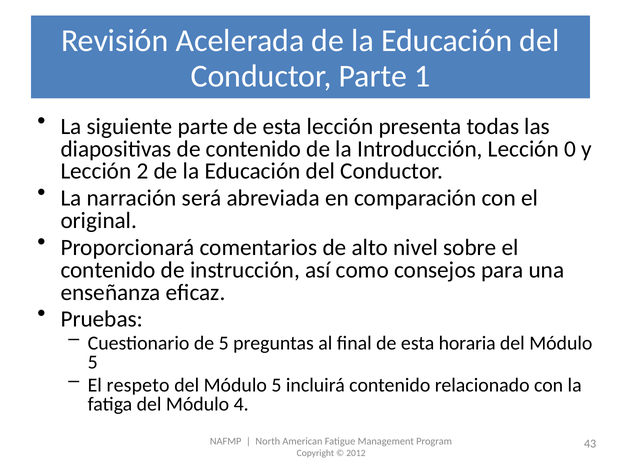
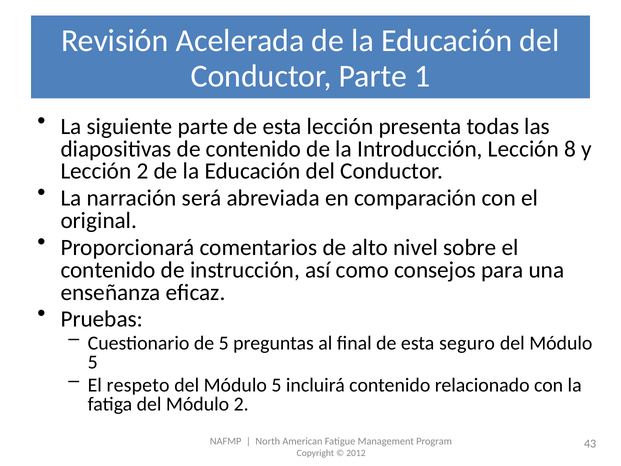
0: 0 -> 8
horaria: horaria -> seguro
Módulo 4: 4 -> 2
